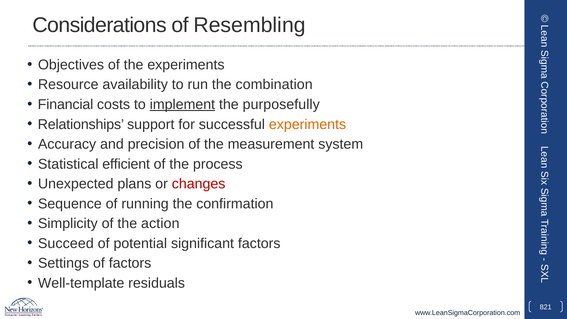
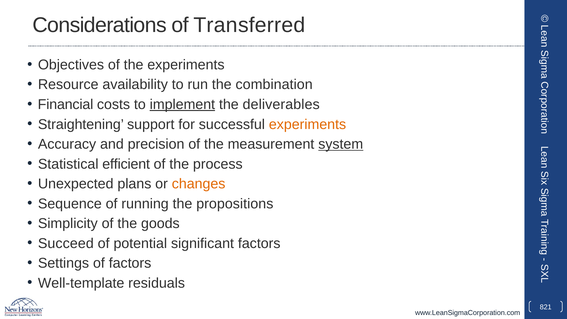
Resembling: Resembling -> Transferred
purposefully: purposefully -> deliverables
Relationships: Relationships -> Straightening
system underline: none -> present
changes colour: red -> orange
confirmation: confirmation -> propositions
action: action -> goods
